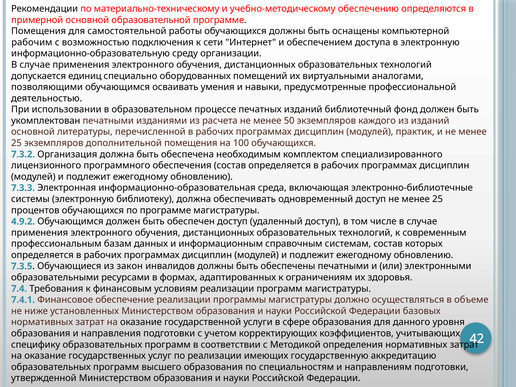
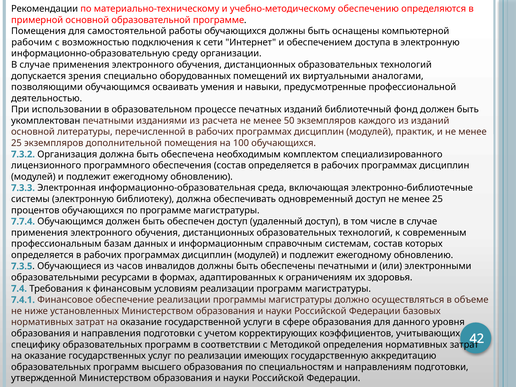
единиц: единиц -> зрения
4.9.2: 4.9.2 -> 7.7.4
закон: закон -> часов
